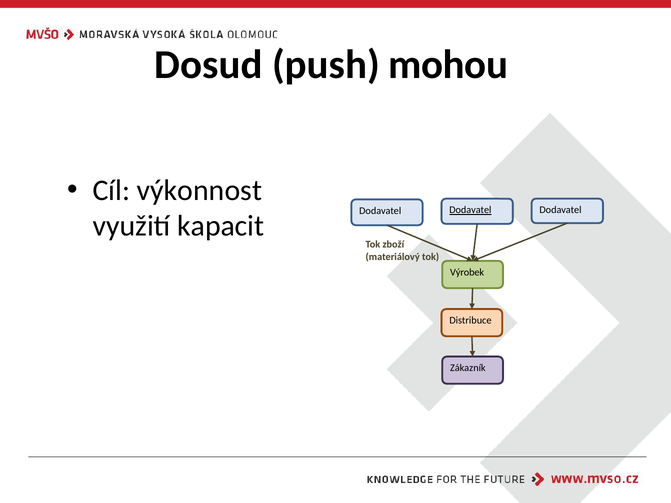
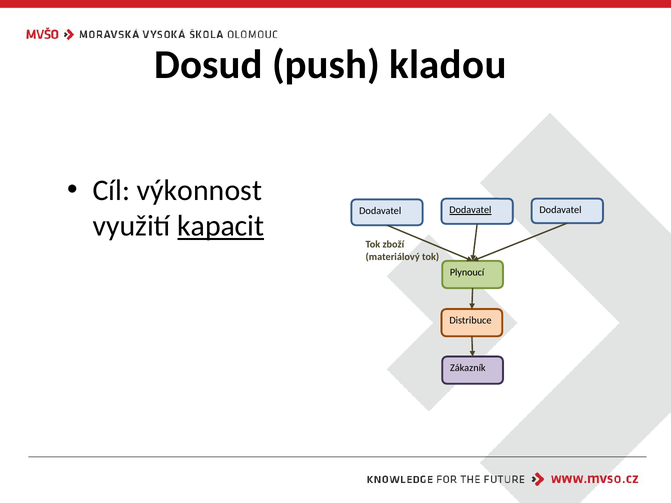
mohou: mohou -> kladou
kapacit underline: none -> present
Výrobek: Výrobek -> Plynoucí
